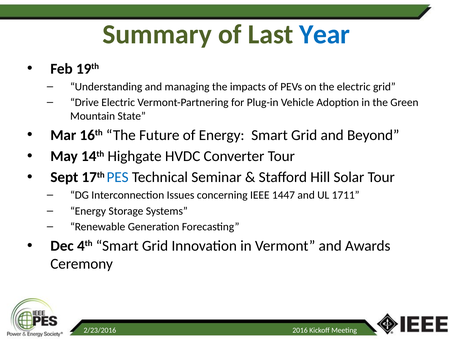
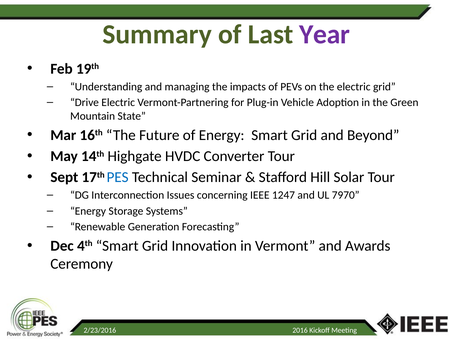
Year colour: blue -> purple
1447: 1447 -> 1247
1711: 1711 -> 7970
